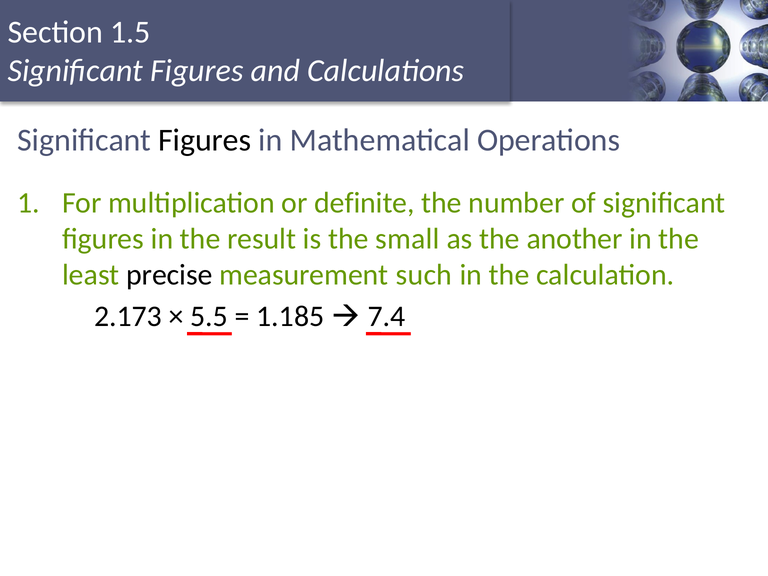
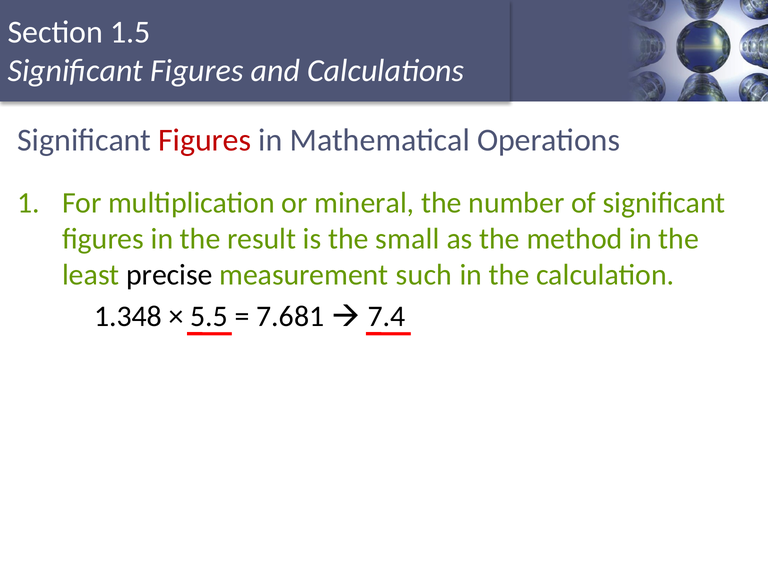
Figures at (205, 140) colour: black -> red
definite: definite -> mineral
another: another -> method
2.173: 2.173 -> 1.348
1.185: 1.185 -> 7.681
